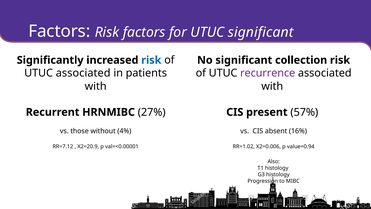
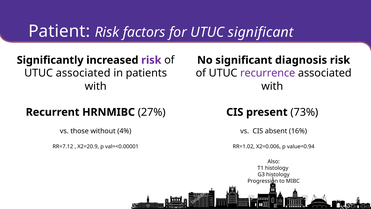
Factors at (59, 31): Factors -> Patient
risk at (151, 60) colour: blue -> purple
collection: collection -> diagnosis
57%: 57% -> 73%
